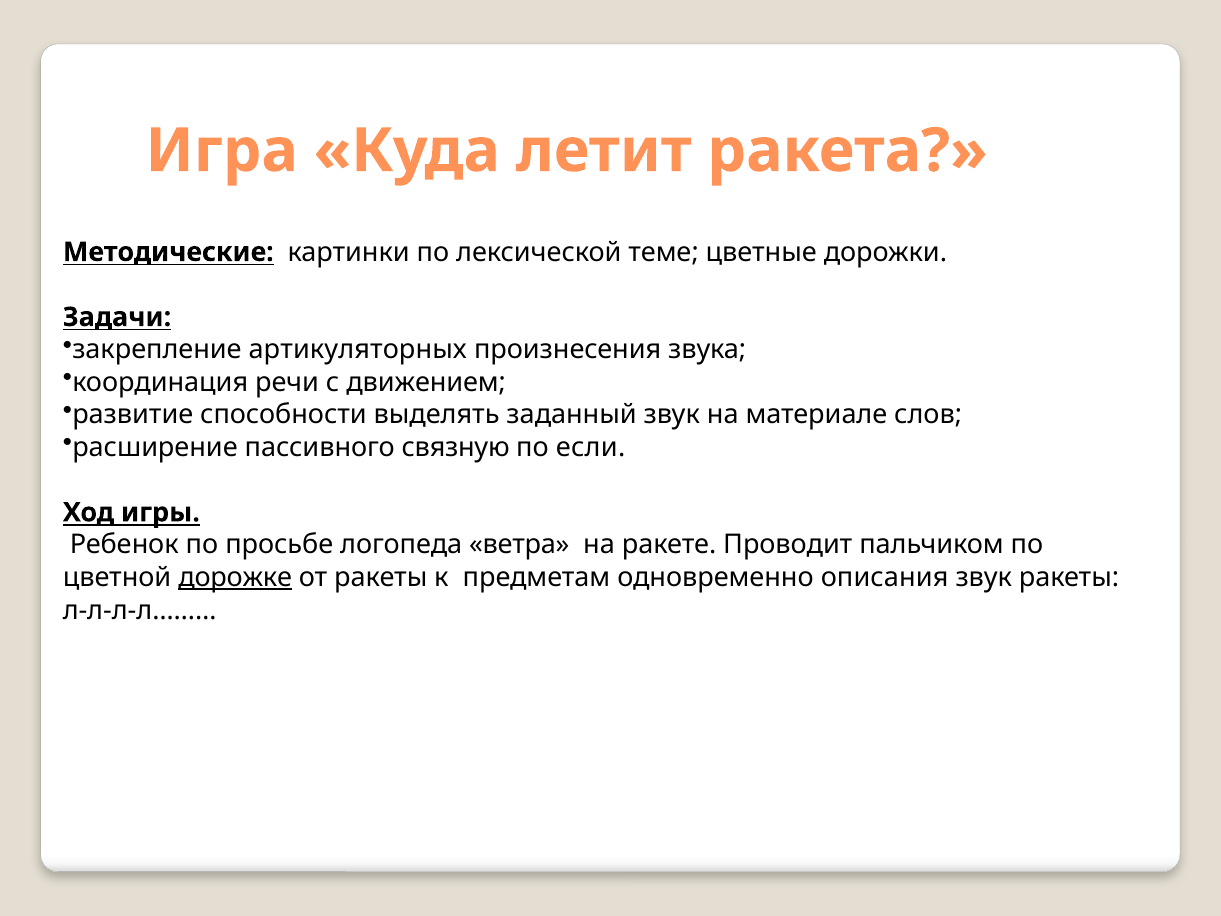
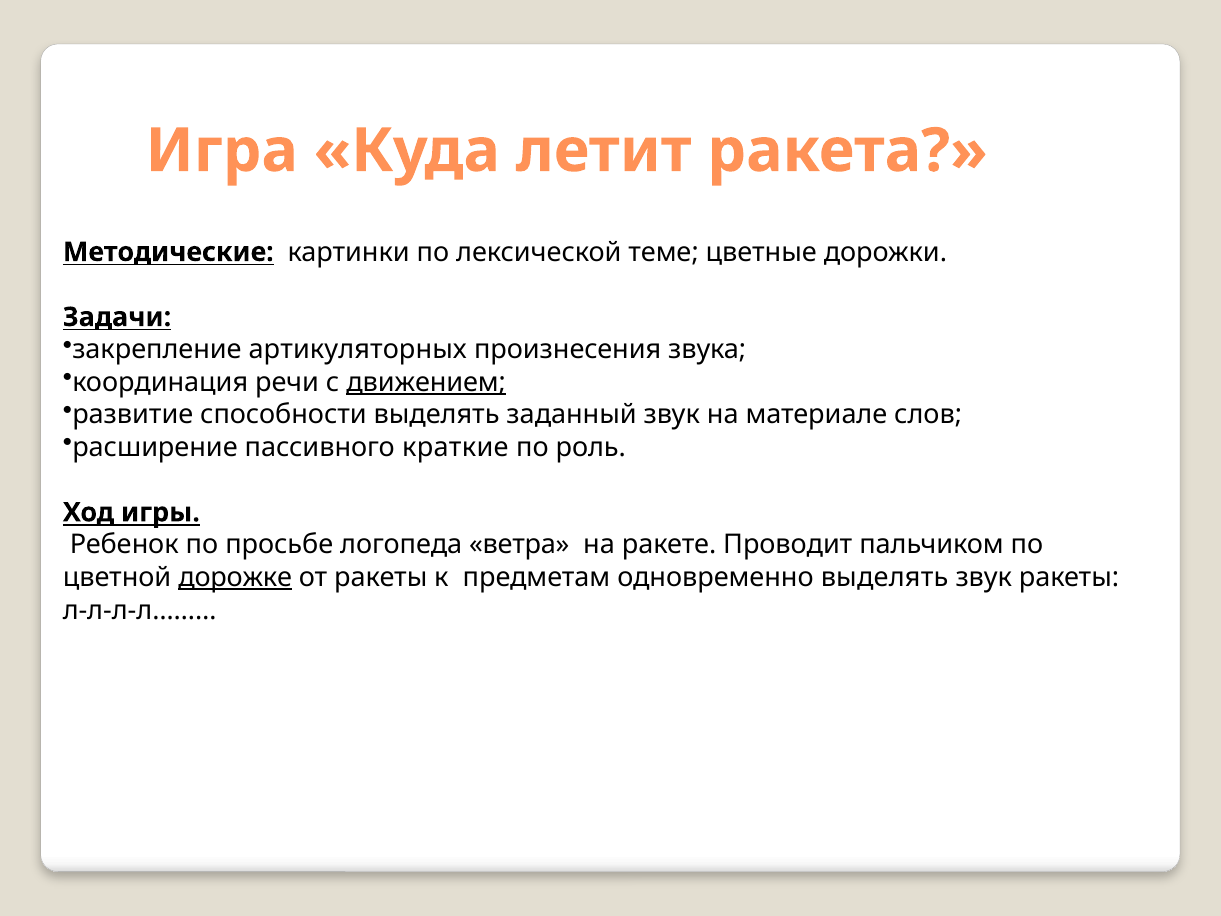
движением underline: none -> present
связную: связную -> краткие
если: если -> роль
одновременно описания: описания -> выделять
